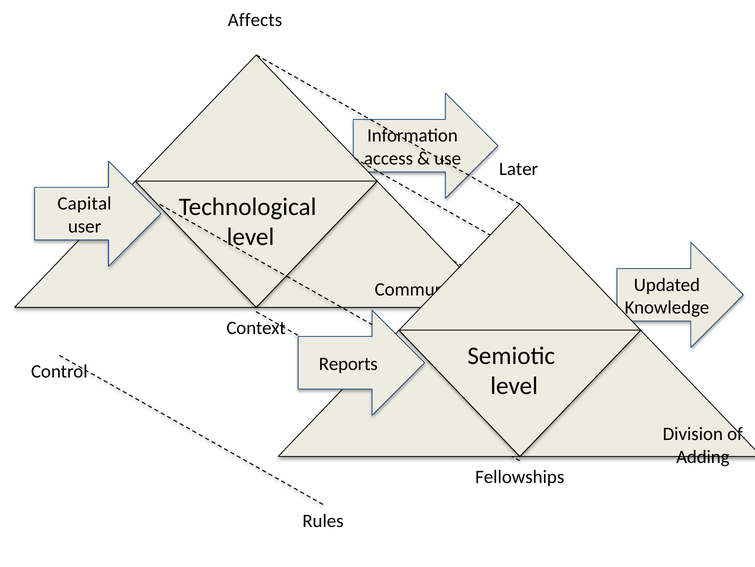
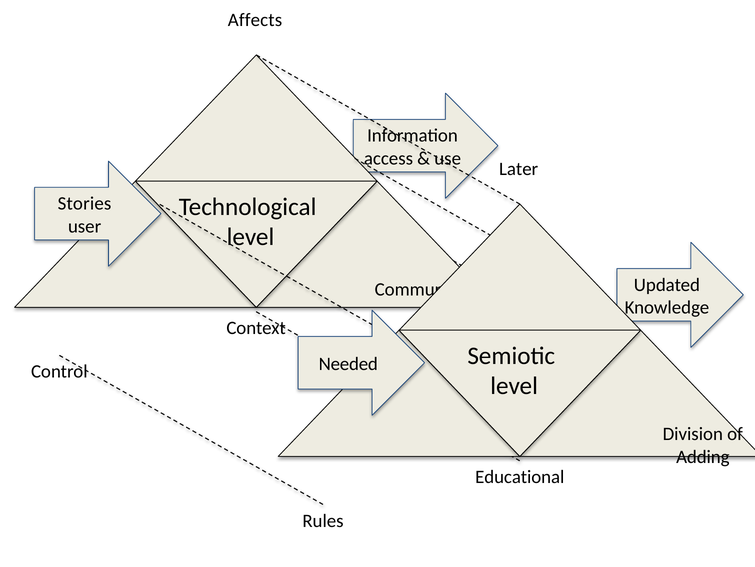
Capital: Capital -> Stories
Reports: Reports -> Needed
Fellowships: Fellowships -> Educational
